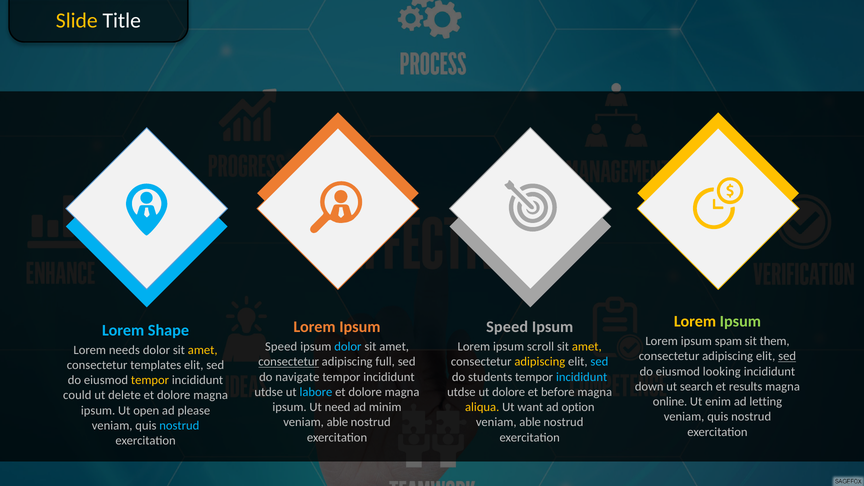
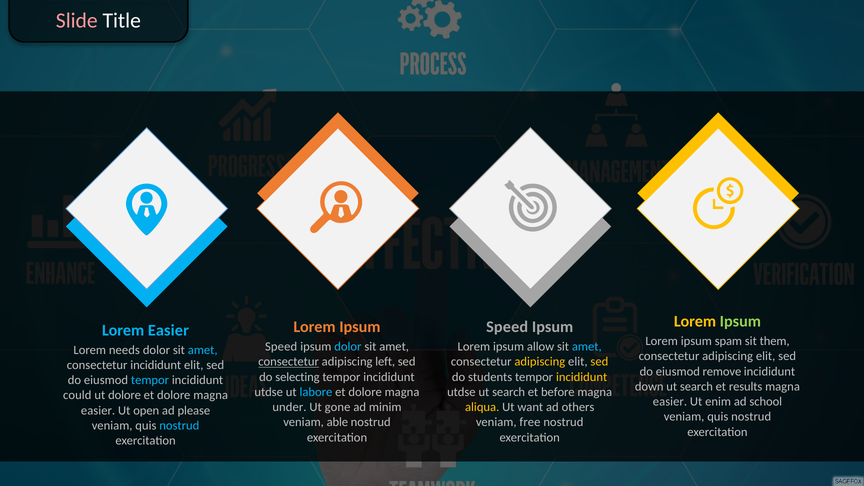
Slide colour: yellow -> pink
Lorem Shape: Shape -> Easier
scroll: scroll -> allow
amet at (587, 347) colour: yellow -> light blue
amet at (203, 350) colour: yellow -> light blue
sed at (787, 356) underline: present -> none
full: full -> left
sed at (599, 362) colour: light blue -> yellow
consectetur templates: templates -> incididunt
looking: looking -> remove
navigate: navigate -> selecting
incididunt at (582, 377) colour: light blue -> yellow
tempor at (150, 380) colour: yellow -> light blue
utdse ut dolore: dolore -> search
ut delete: delete -> dolore
online at (670, 402): online -> easier
letting: letting -> school
ipsum at (290, 407): ipsum -> under
need: need -> gone
option: option -> others
ipsum at (98, 410): ipsum -> easier
able at (530, 422): able -> free
